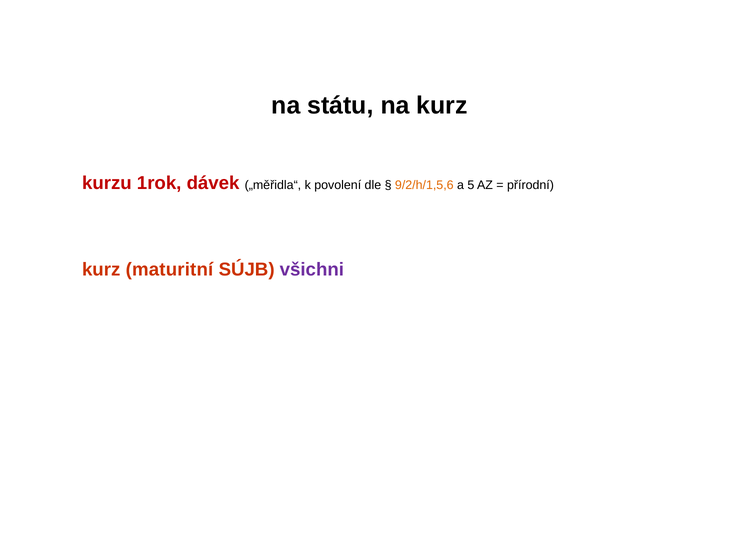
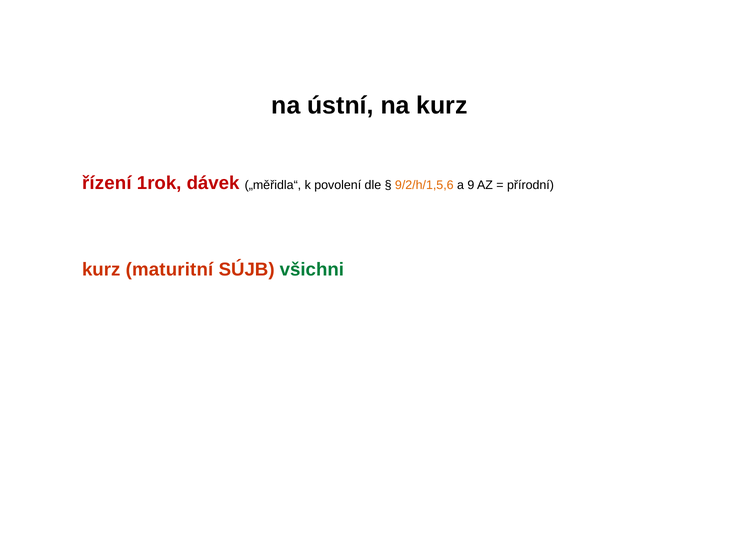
státu: státu -> ústní
kurzu: kurzu -> řízení
5: 5 -> 9
všichni colour: purple -> green
